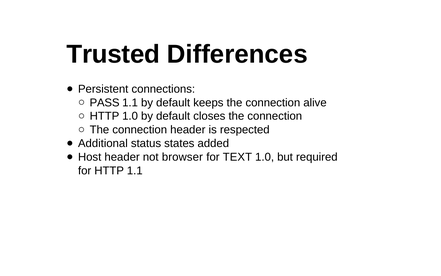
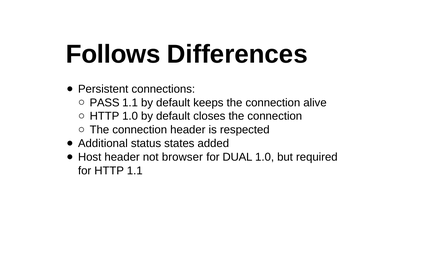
Trusted: Trusted -> Follows
TEXT: TEXT -> DUAL
